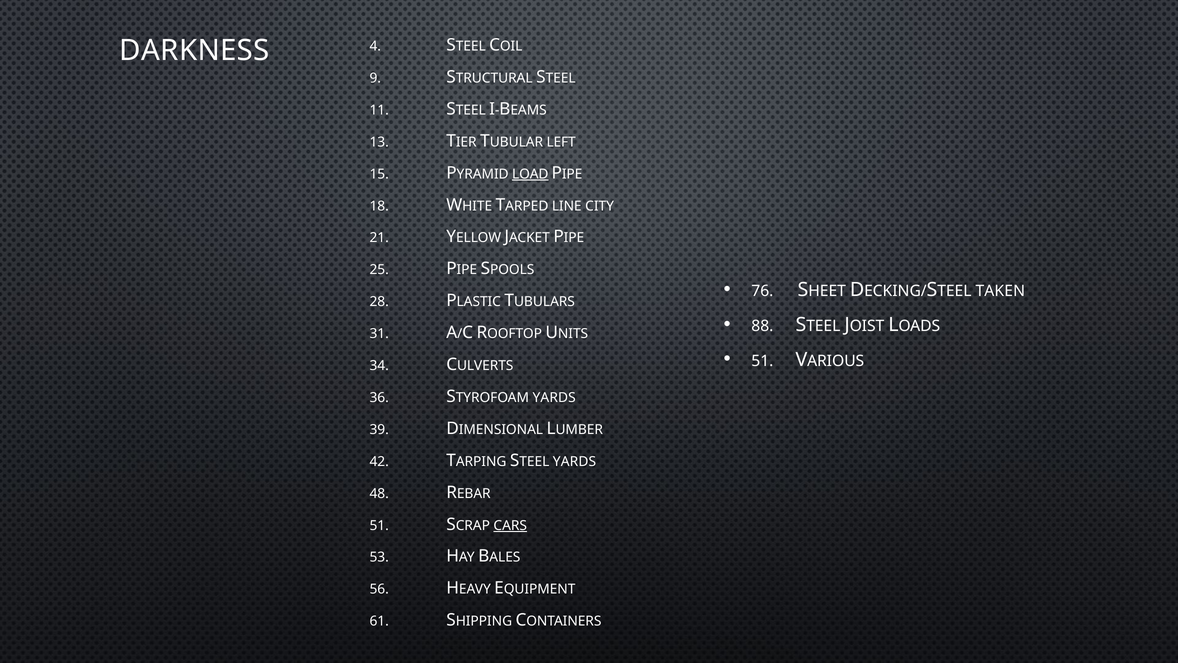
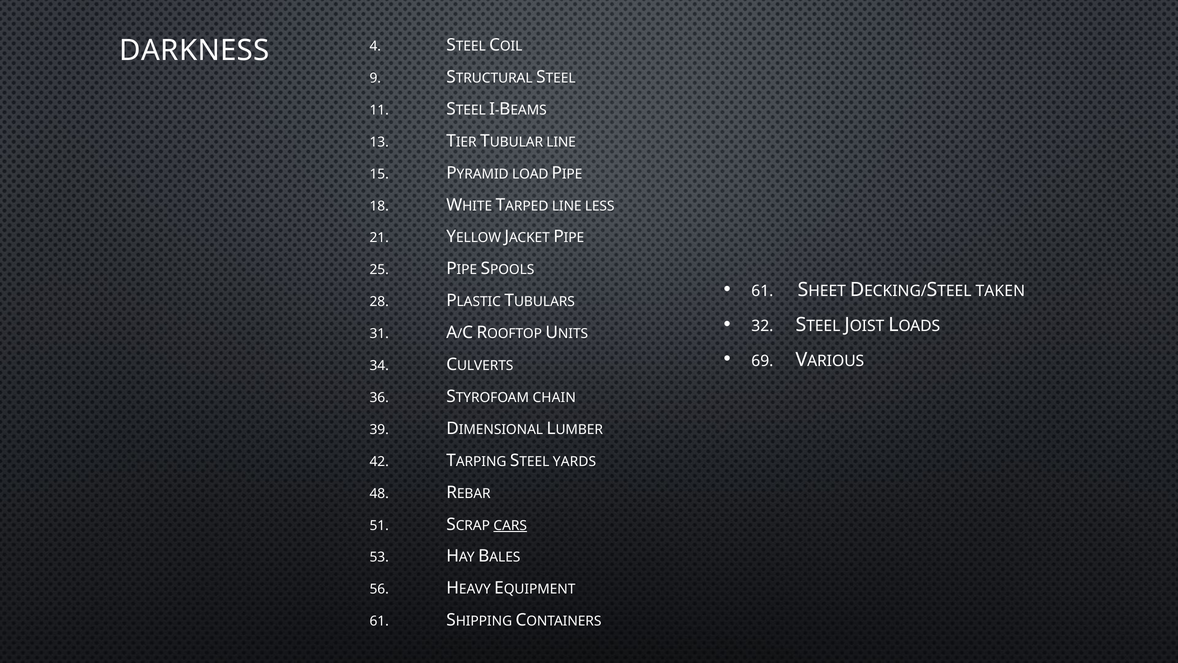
TUBULAR LEFT: LEFT -> LINE
LOAD underline: present -> none
CITY: CITY -> LESS
76 at (762, 291): 76 -> 61
88: 88 -> 32
51 at (762, 361): 51 -> 69
STYROFOAM YARDS: YARDS -> CHAIN
